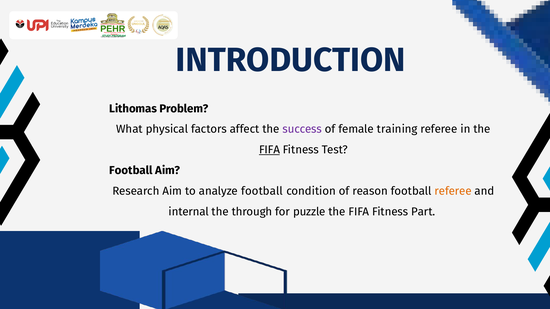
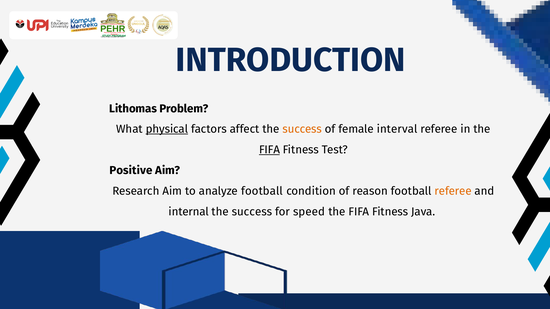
physical at (167, 129) underline: none -> present
success at (302, 129) colour: purple -> orange
training: training -> interval
Football at (131, 171): Football -> Positive
through at (252, 212): through -> success
puzzle: puzzle -> speed
Part: Part -> Java
